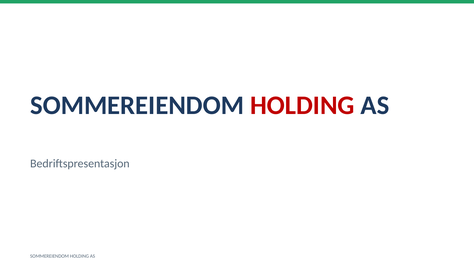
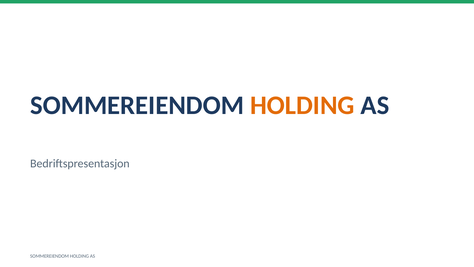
HOLDING at (302, 105) colour: red -> orange
